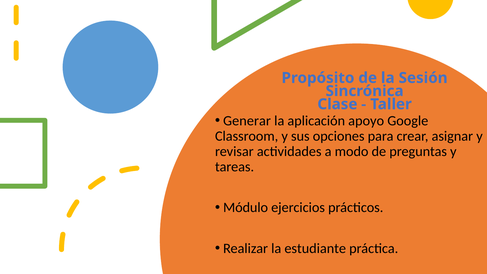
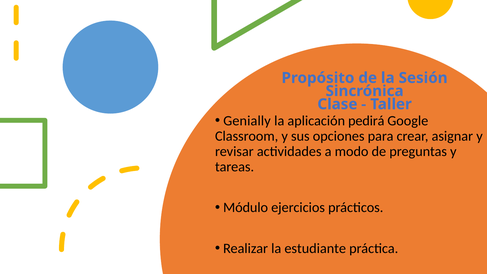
Generar: Generar -> Genially
apoyo: apoyo -> pedirá
